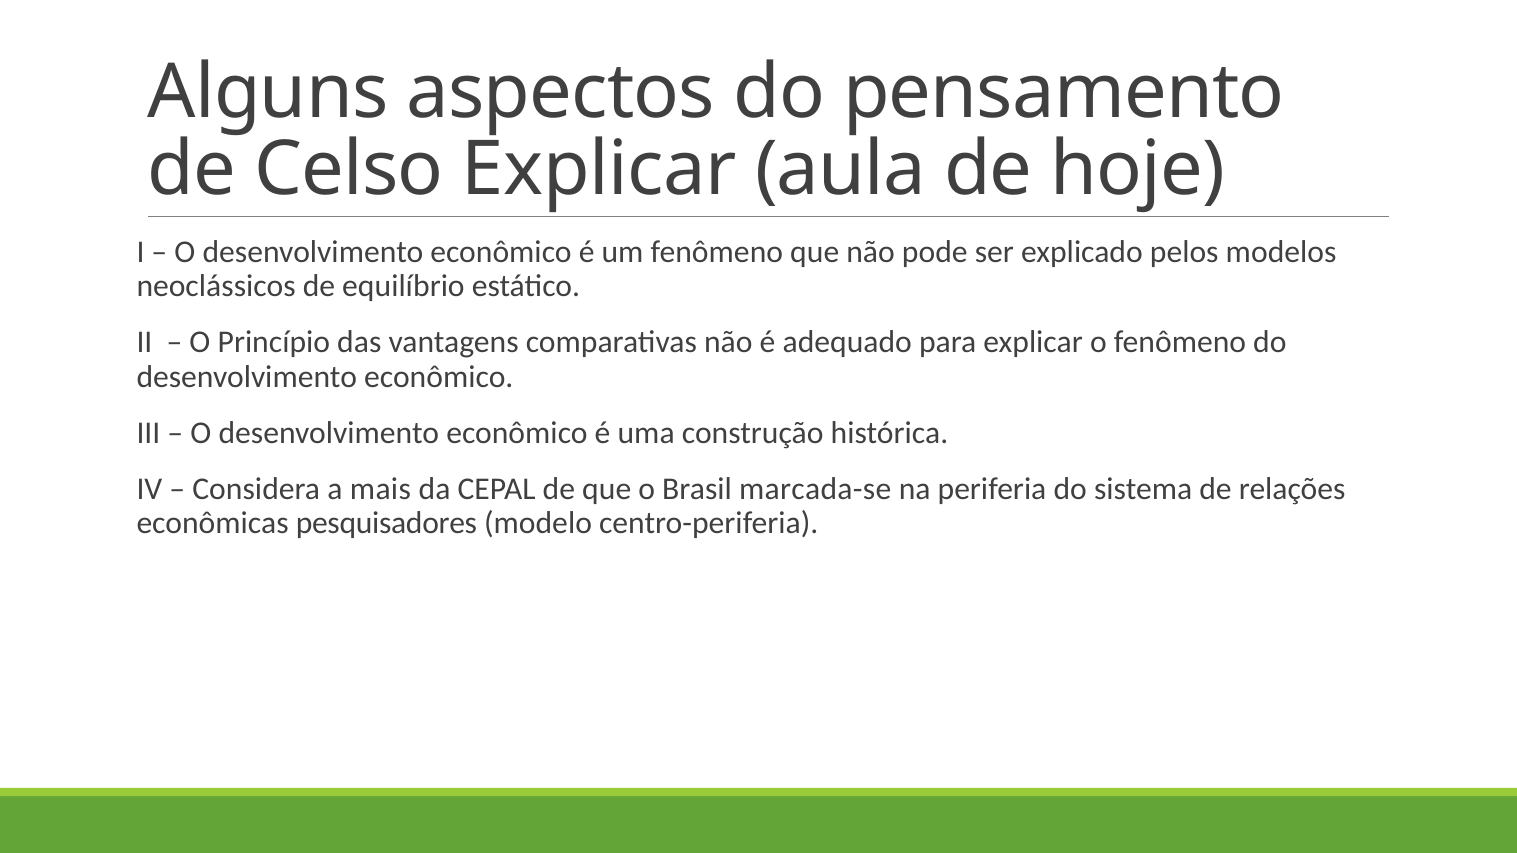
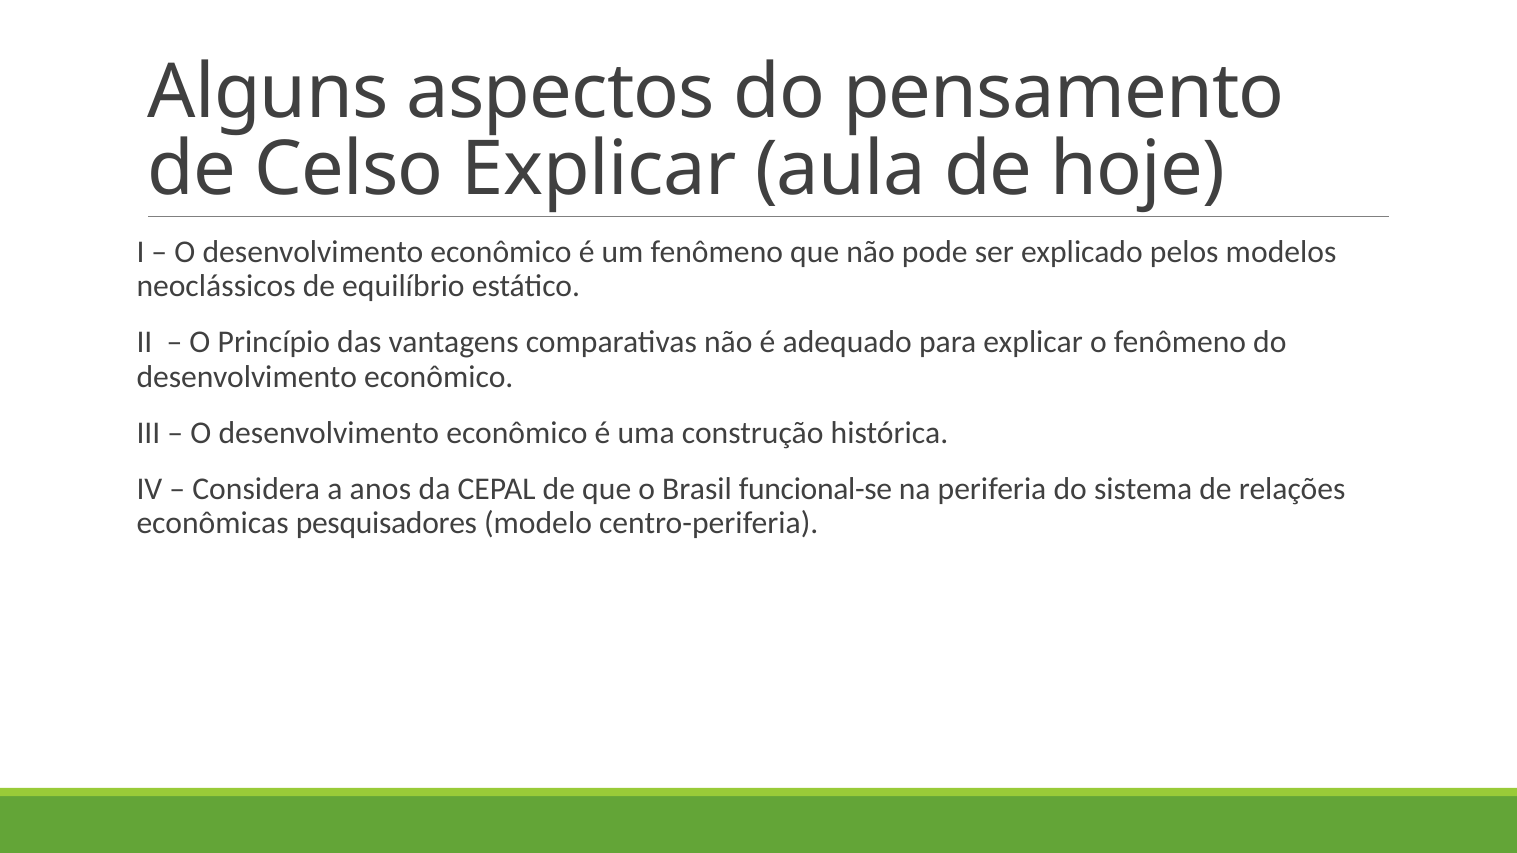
mais: mais -> anos
marcada-se: marcada-se -> funcional-se
